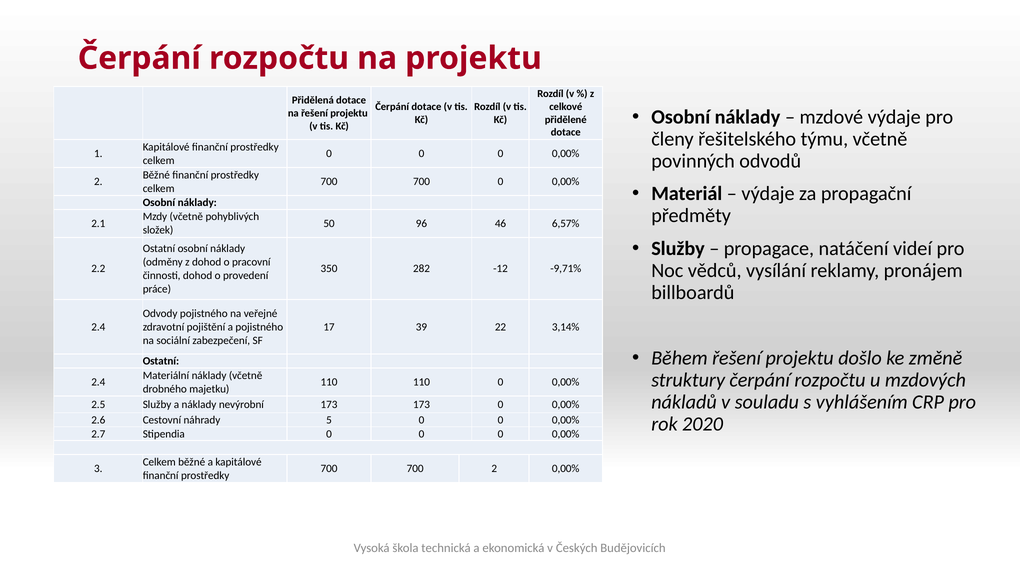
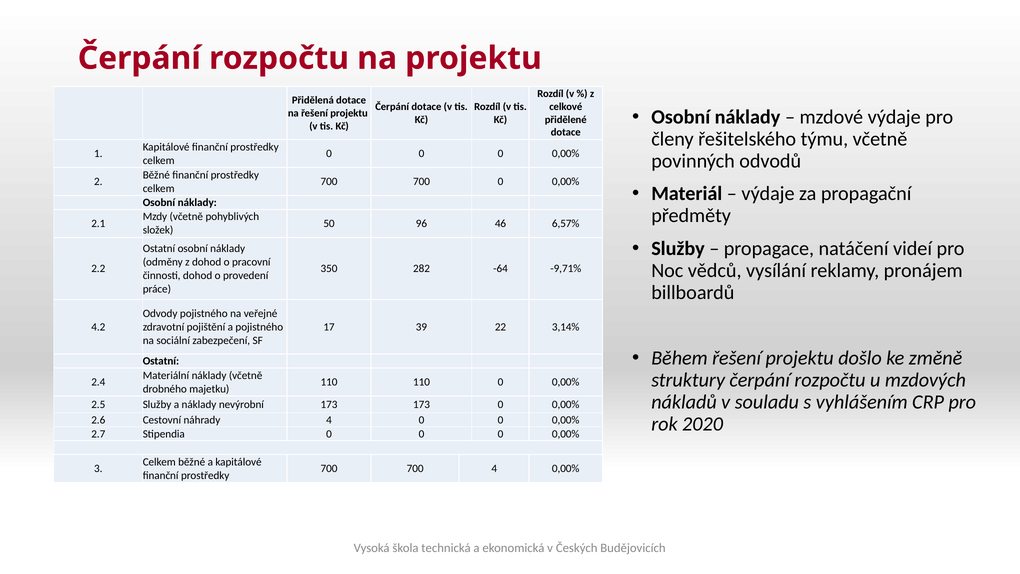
-12: -12 -> -64
2.4 at (98, 327): 2.4 -> 4.2
náhrady 5: 5 -> 4
700 2: 2 -> 4
